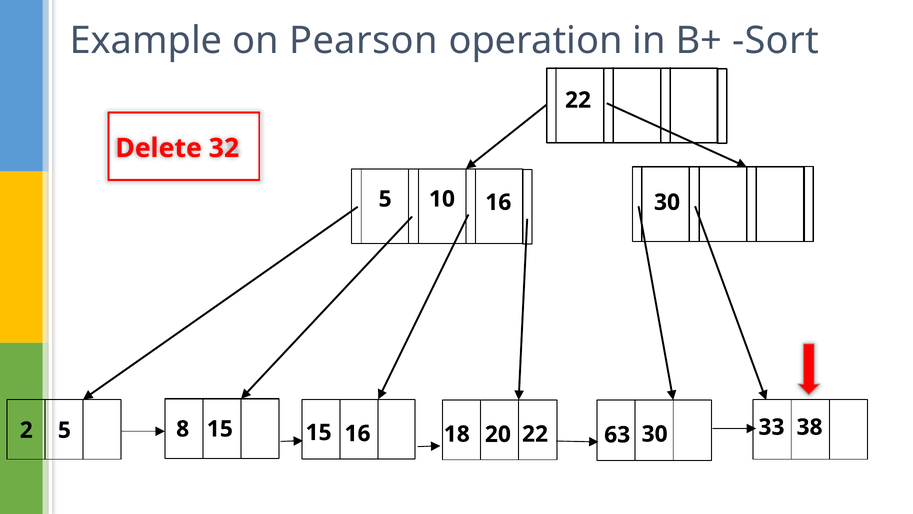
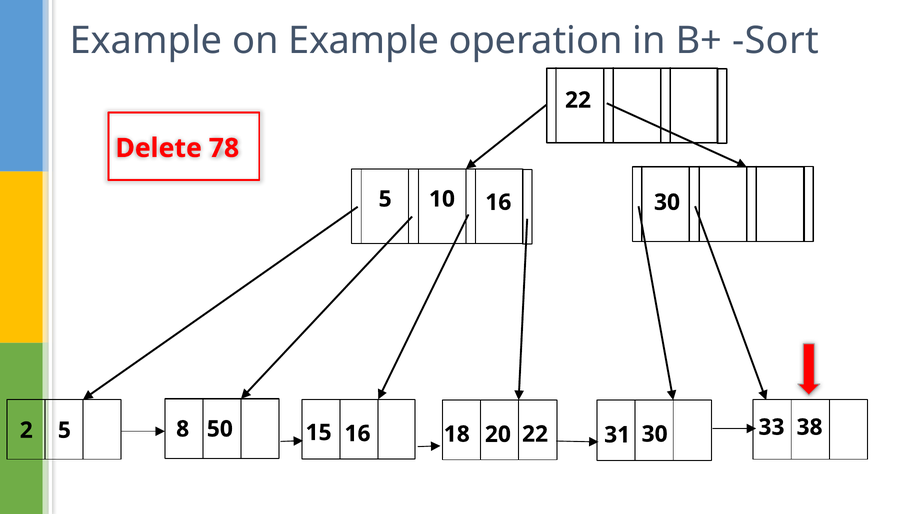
on Pearson: Pearson -> Example
32: 32 -> 78
5 15: 15 -> 50
63: 63 -> 31
